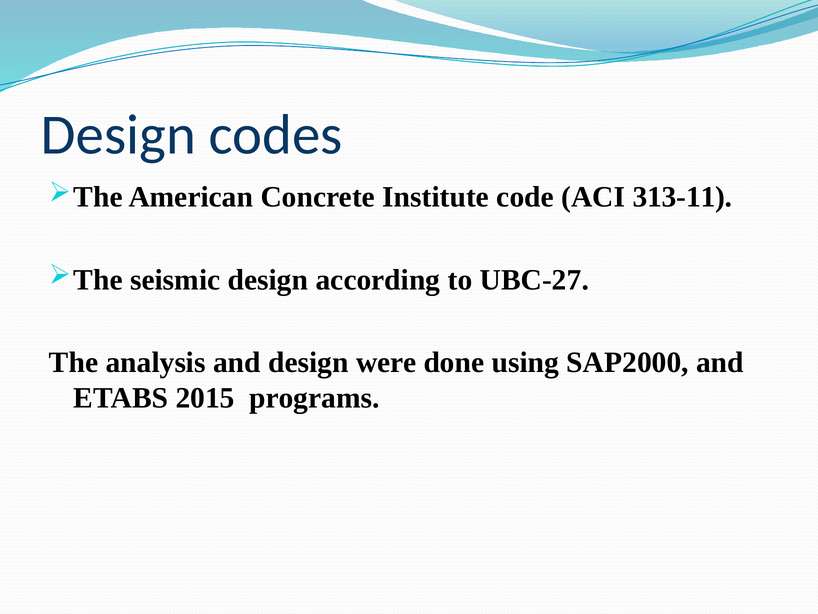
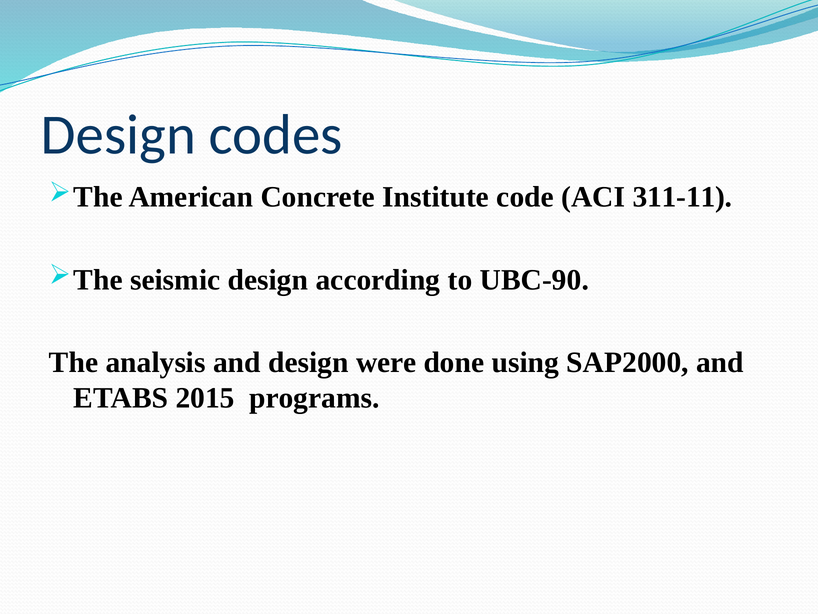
313-11: 313-11 -> 311-11
UBC-27: UBC-27 -> UBC-90
